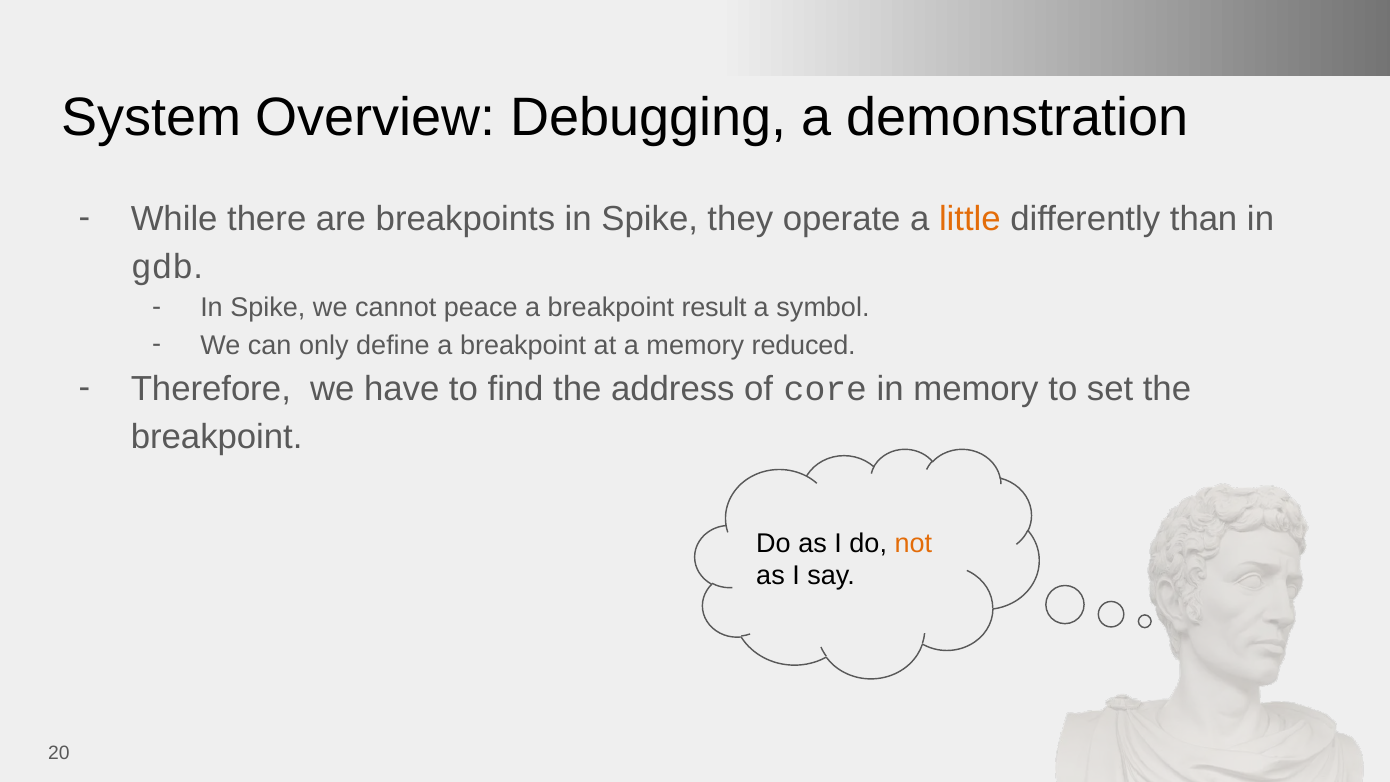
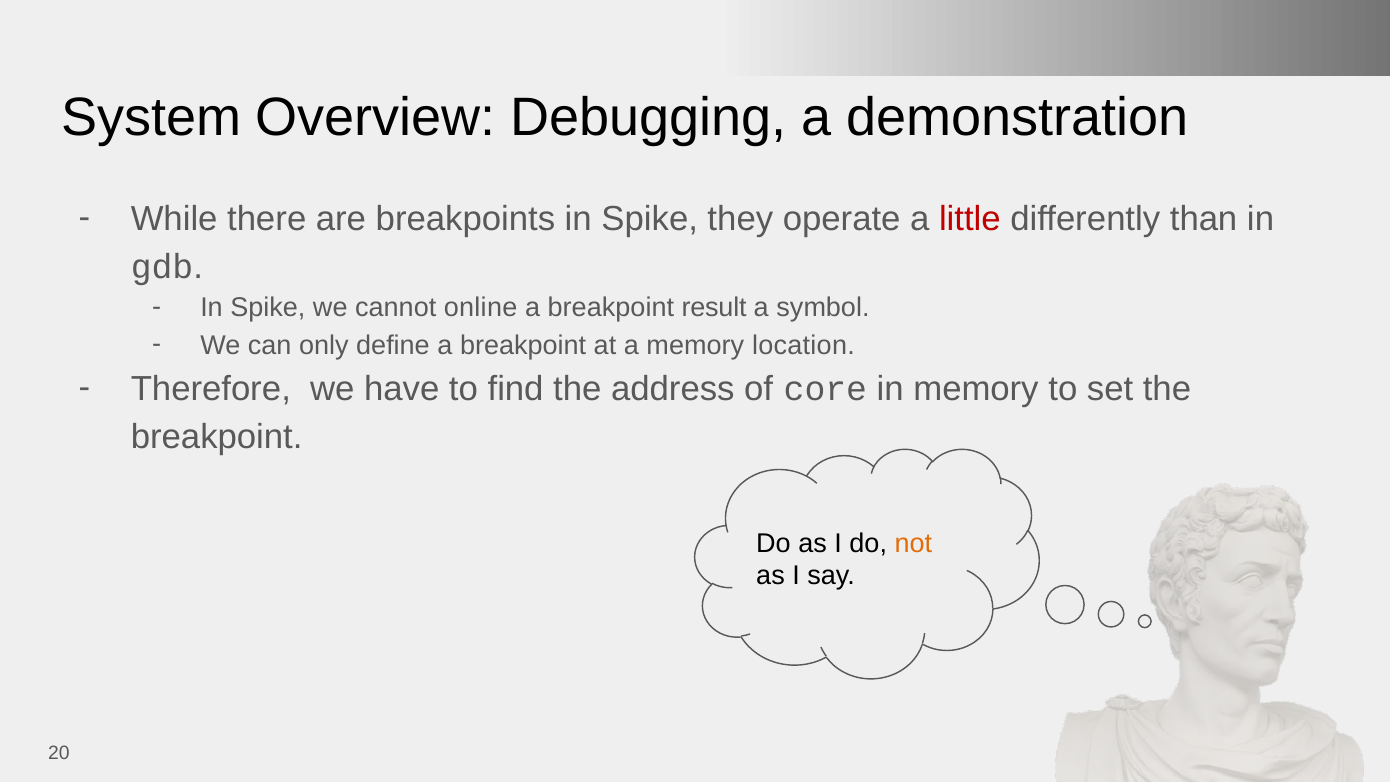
little colour: orange -> red
peace: peace -> online
reduced: reduced -> location
